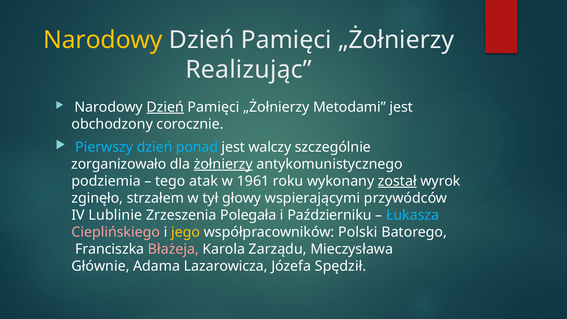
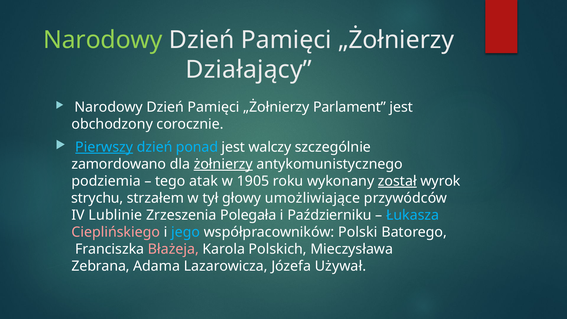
Narodowy at (103, 40) colour: yellow -> light green
Realizując: Realizując -> Działający
Dzień at (165, 107) underline: present -> none
Metodami: Metodami -> Parlament
Pierwszy underline: none -> present
zorganizowało: zorganizowało -> zamordowano
1961: 1961 -> 1905
zginęło: zginęło -> strychu
wspierającymi: wspierającymi -> umożliwiające
jego colour: yellow -> light blue
Zarządu: Zarządu -> Polskich
Głównie: Głównie -> Zebrana
Spędził: Spędził -> Używał
